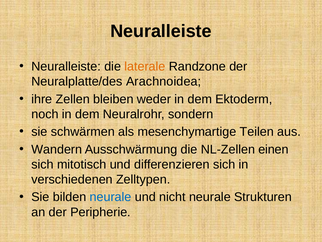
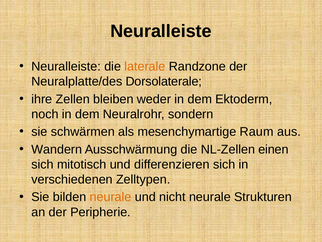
Arachnoidea: Arachnoidea -> Dorsolaterale
Teilen: Teilen -> Raum
neurale at (111, 197) colour: blue -> orange
